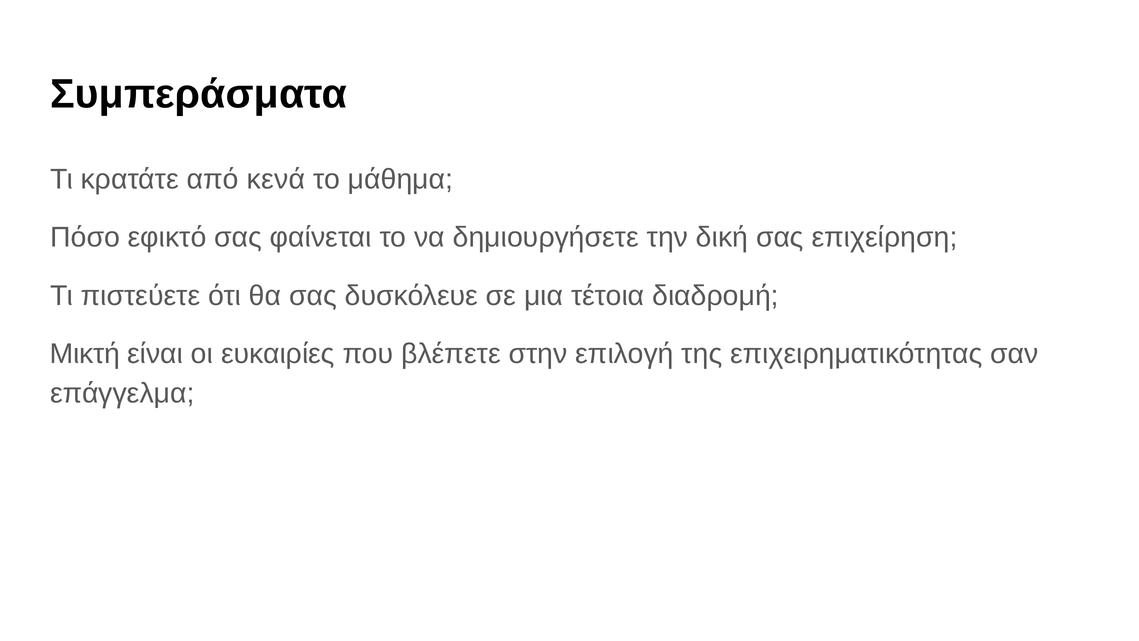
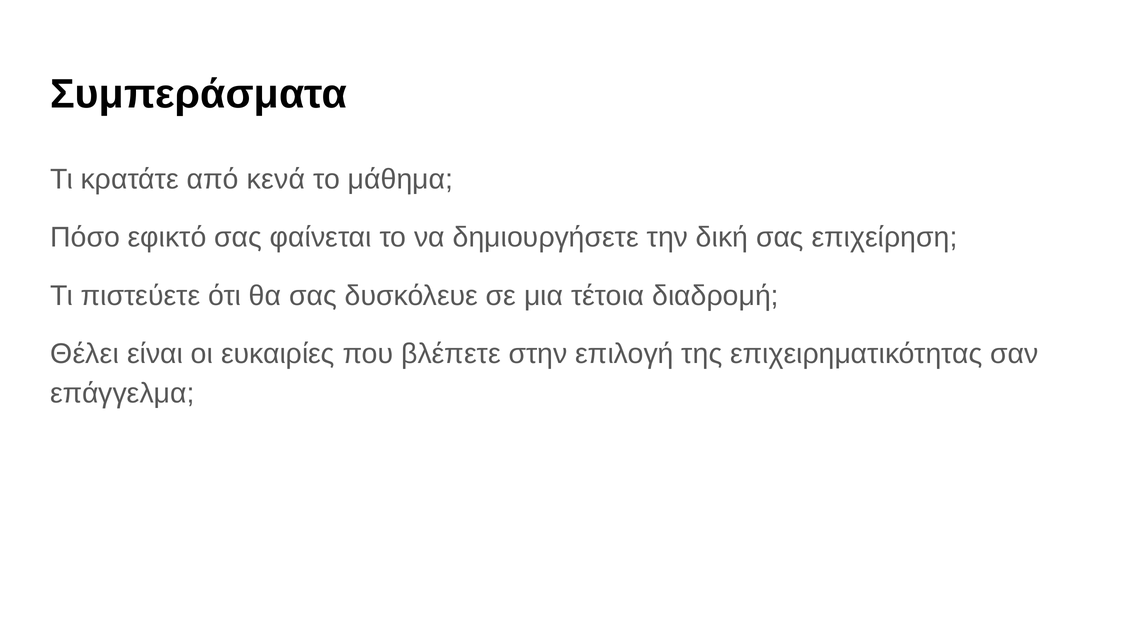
Μικτή: Μικτή -> Θέλει
